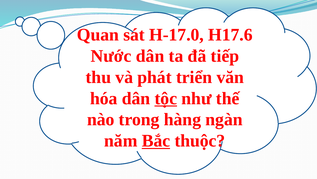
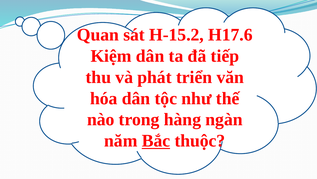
H-17.0: H-17.0 -> H-15.2
Nước: Nước -> Kiệm
tộc underline: present -> none
